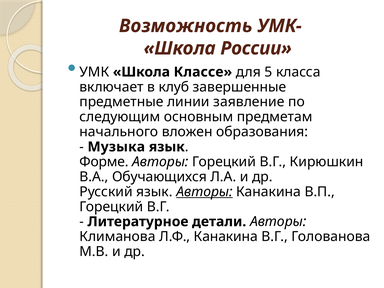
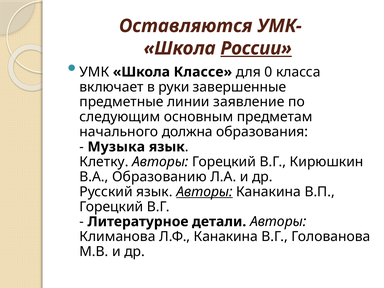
Возможность: Возможность -> Оставляются
России underline: none -> present
5: 5 -> 0
клуб: клуб -> руки
вложен: вложен -> должна
Форме: Форме -> Клетку
Обучающихся: Обучающихся -> Образованию
